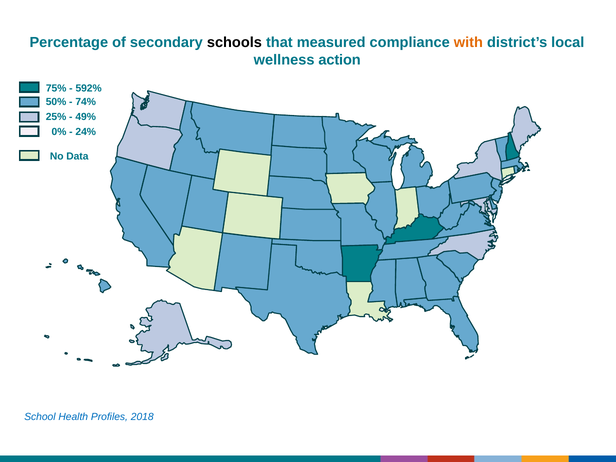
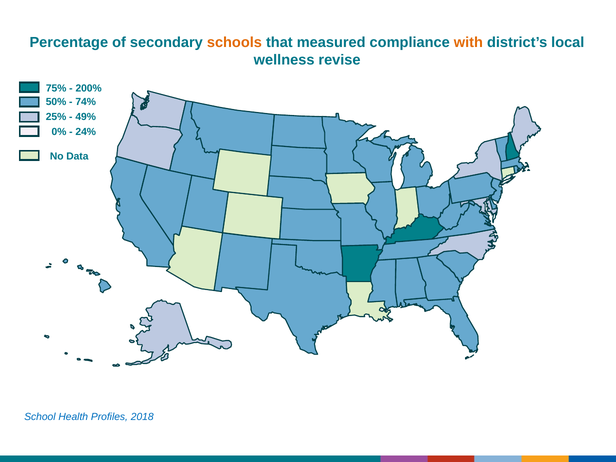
schools colour: black -> orange
action: action -> revise
592%: 592% -> 200%
